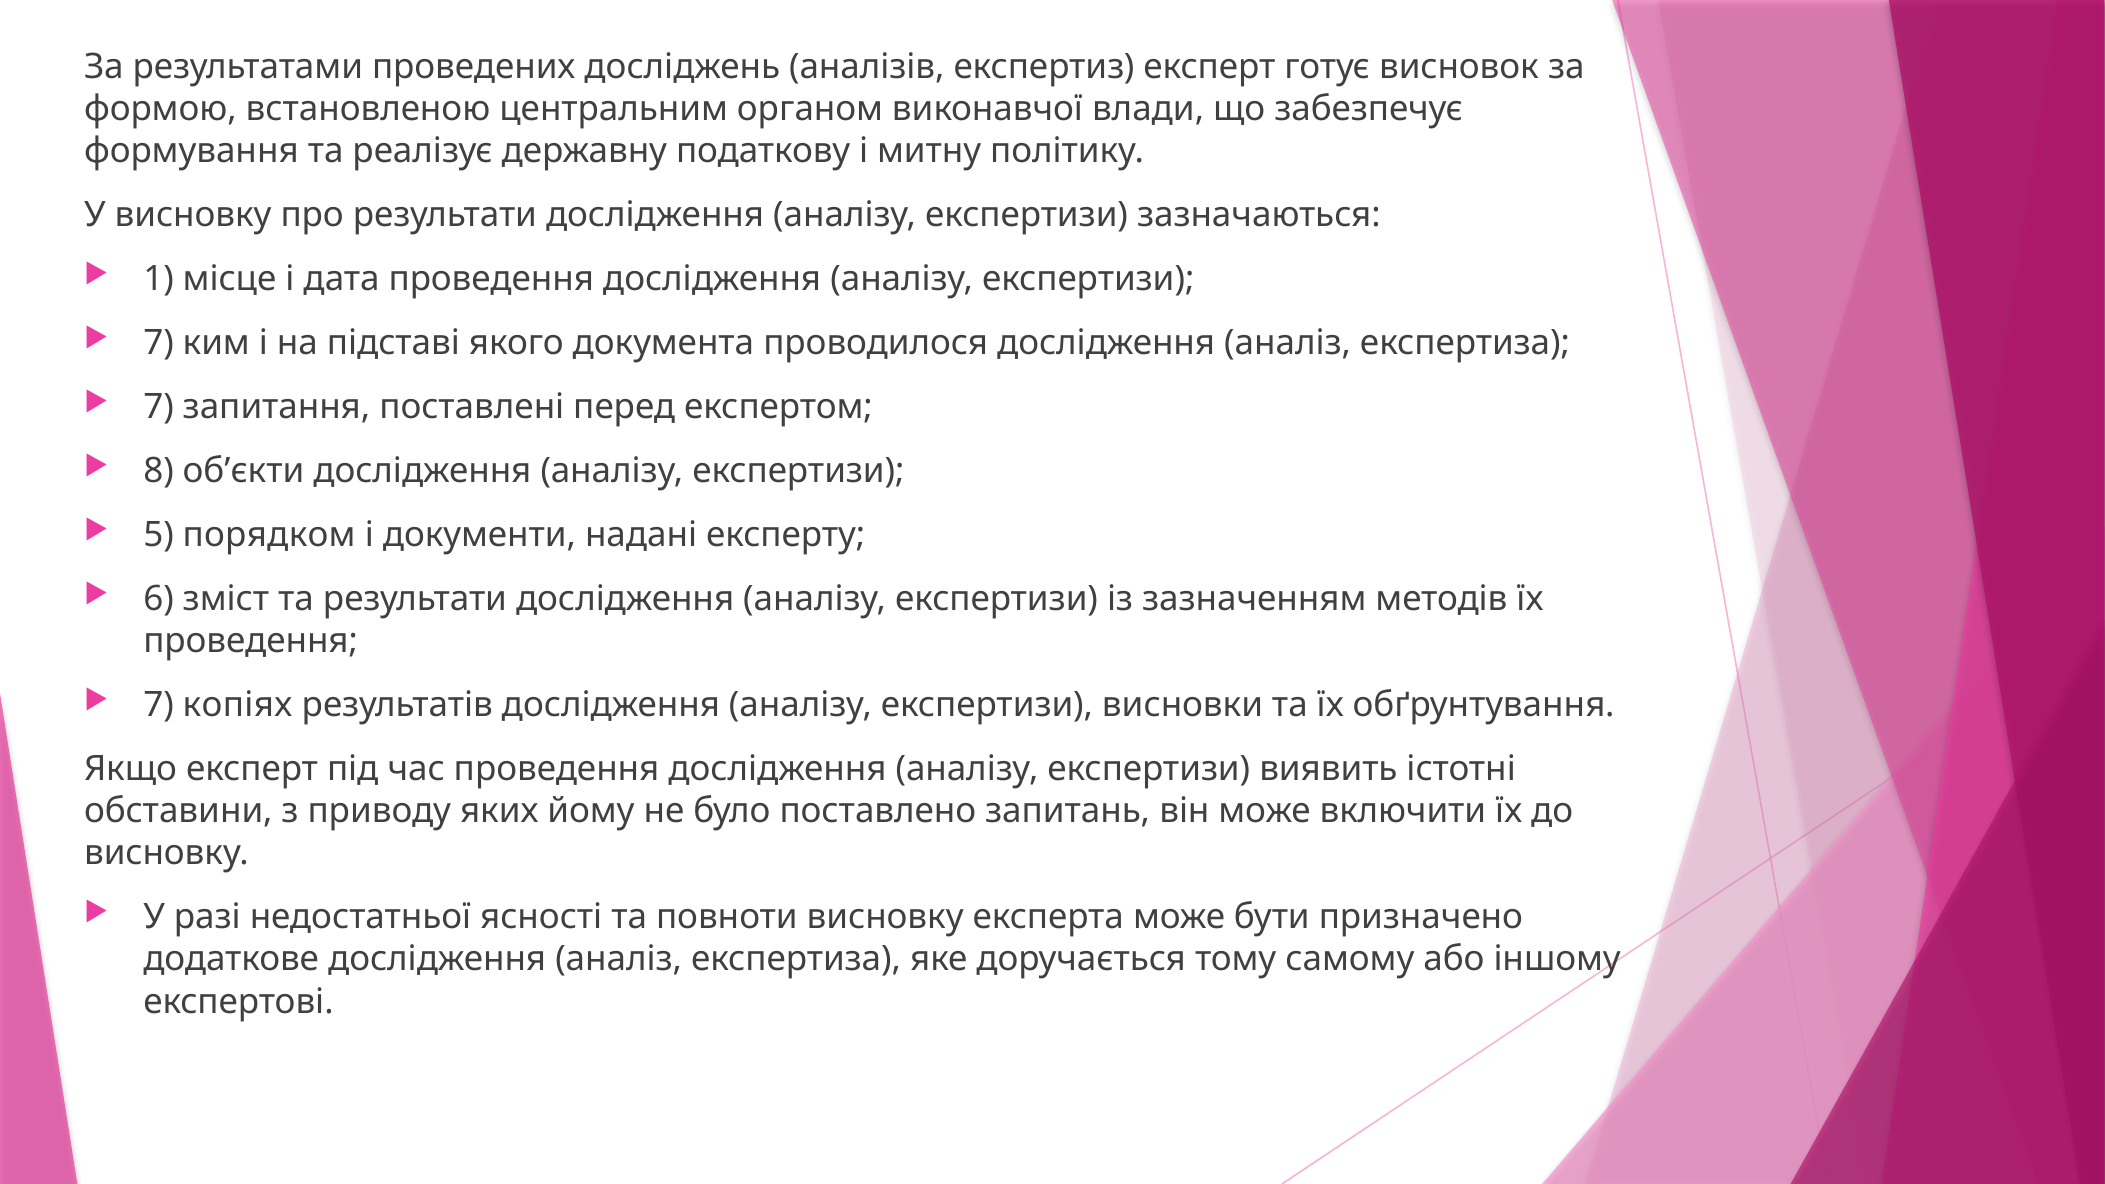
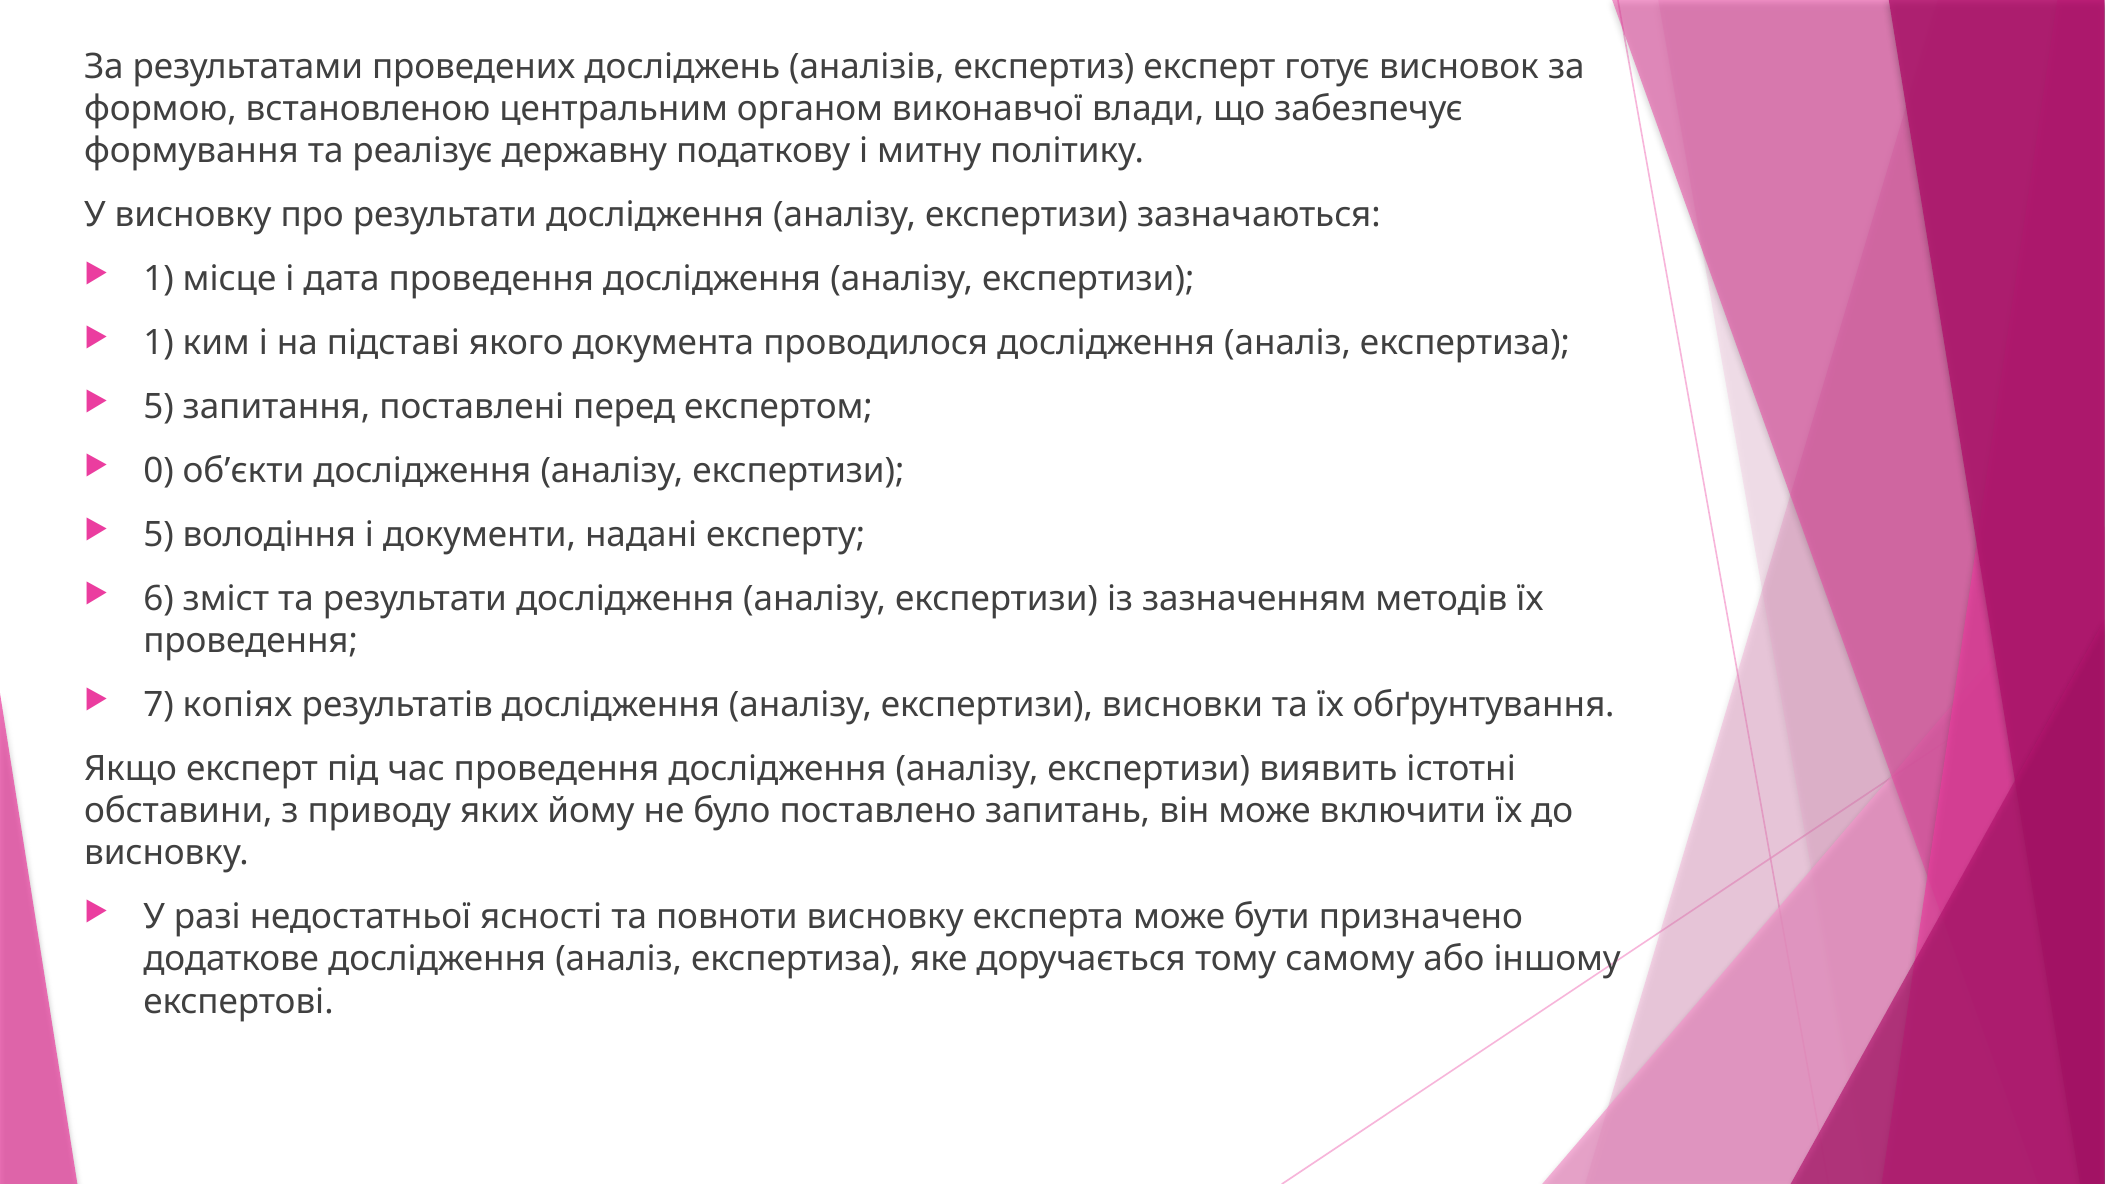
7 at (159, 343): 7 -> 1
7 at (159, 407): 7 -> 5
8: 8 -> 0
порядком: порядком -> володіння
